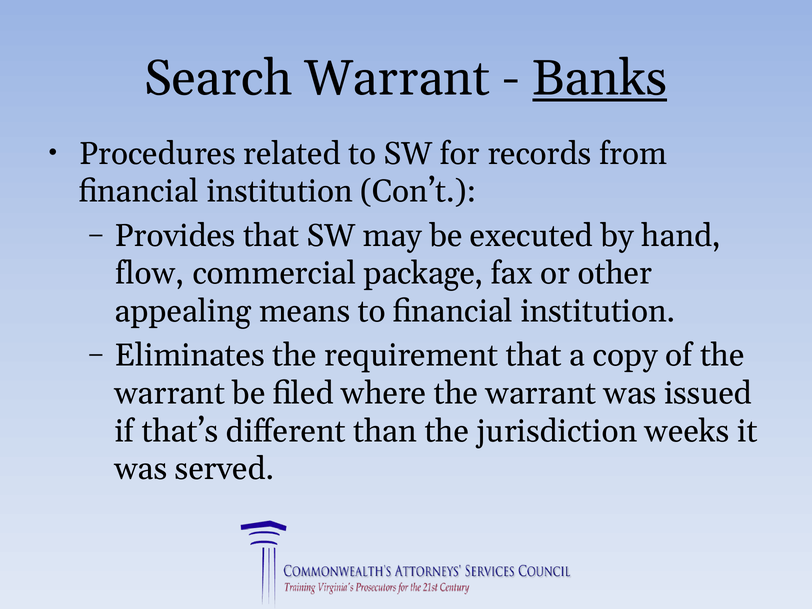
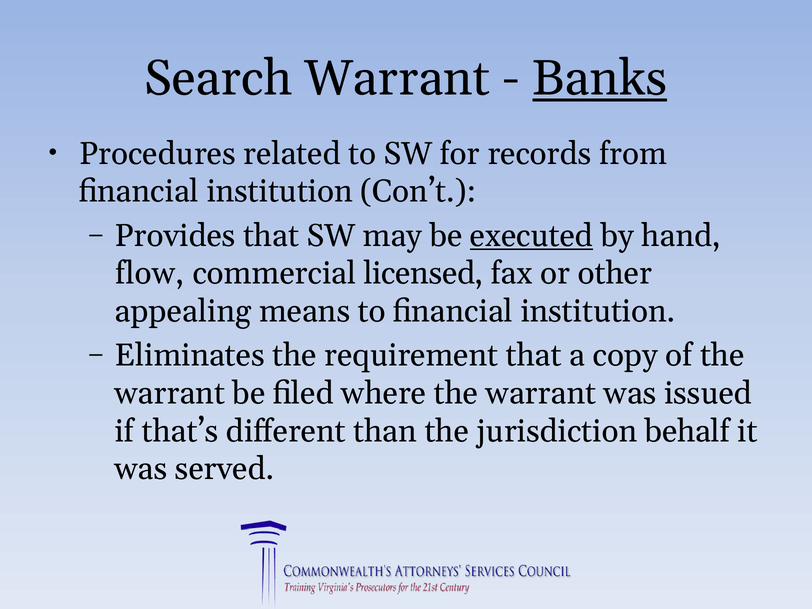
executed underline: none -> present
package: package -> licensed
weeks: weeks -> behalf
